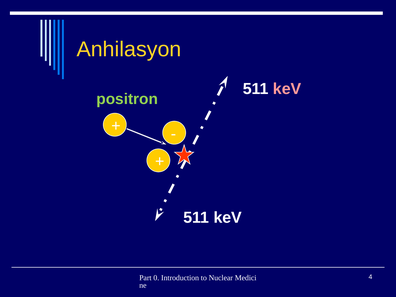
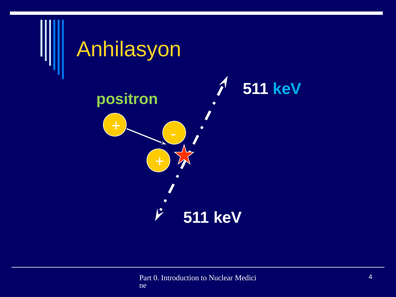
keV at (287, 89) colour: pink -> light blue
